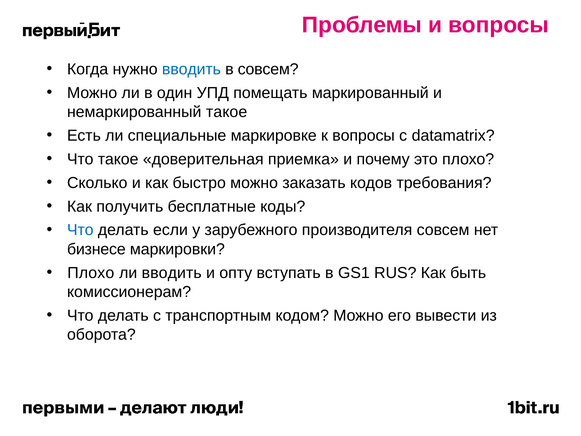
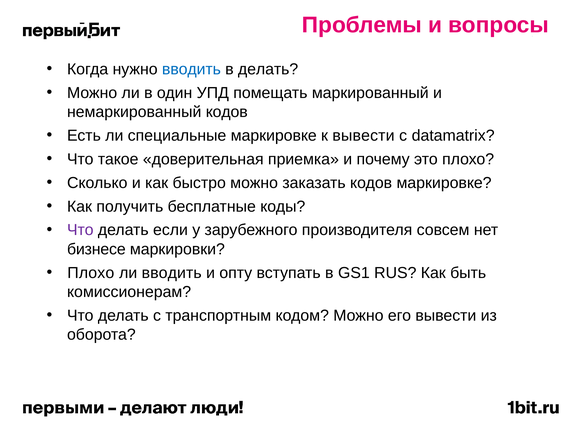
в совсем: совсем -> делать
немаркированный такое: такое -> кодов
к вопросы: вопросы -> вывести
кодов требования: требования -> маркировке
Что at (80, 230) colour: blue -> purple
